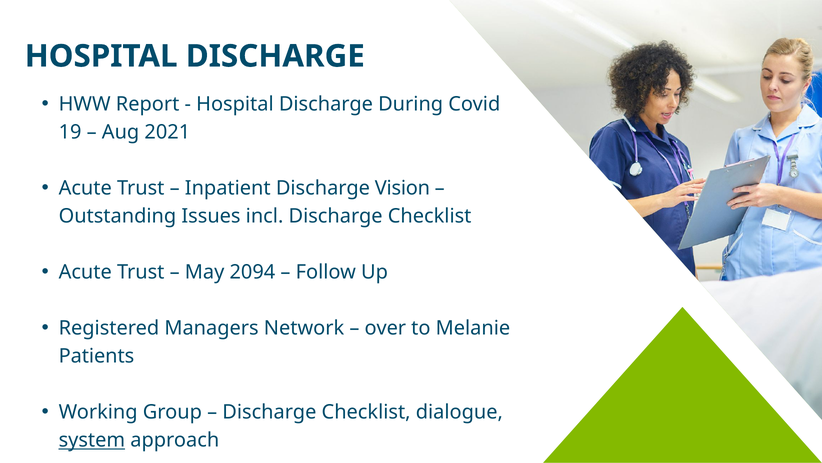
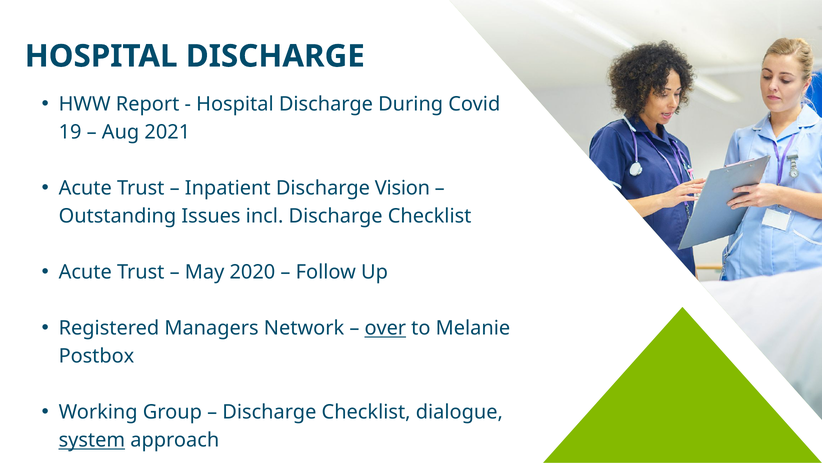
2094: 2094 -> 2020
over underline: none -> present
Patients: Patients -> Postbox
